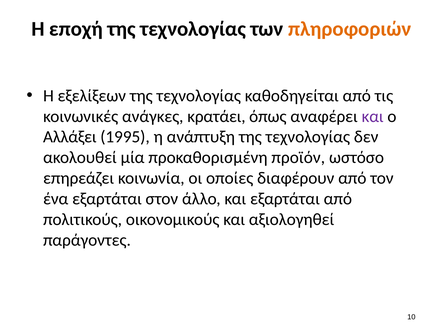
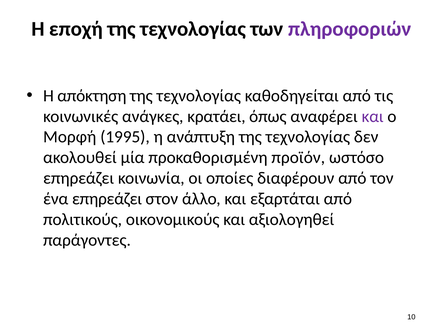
πληροφοριών colour: orange -> purple
εξελίξεων: εξελίξεων -> απόκτηση
Αλλάξει: Αλλάξει -> Μορφή
ένα εξαρτάται: εξαρτάται -> επηρεάζει
